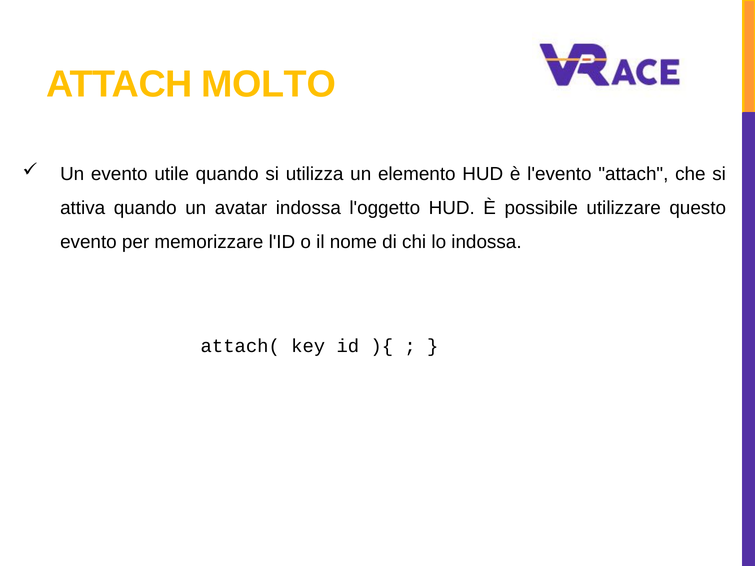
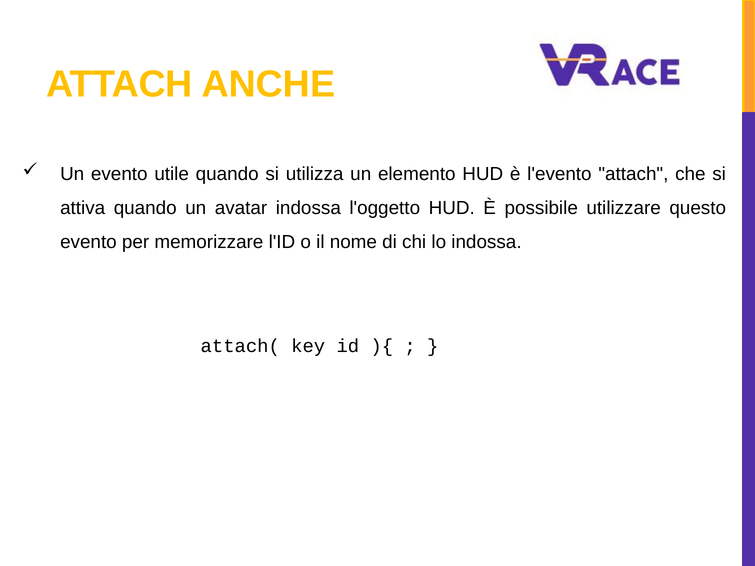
MOLTO: MOLTO -> ANCHE
